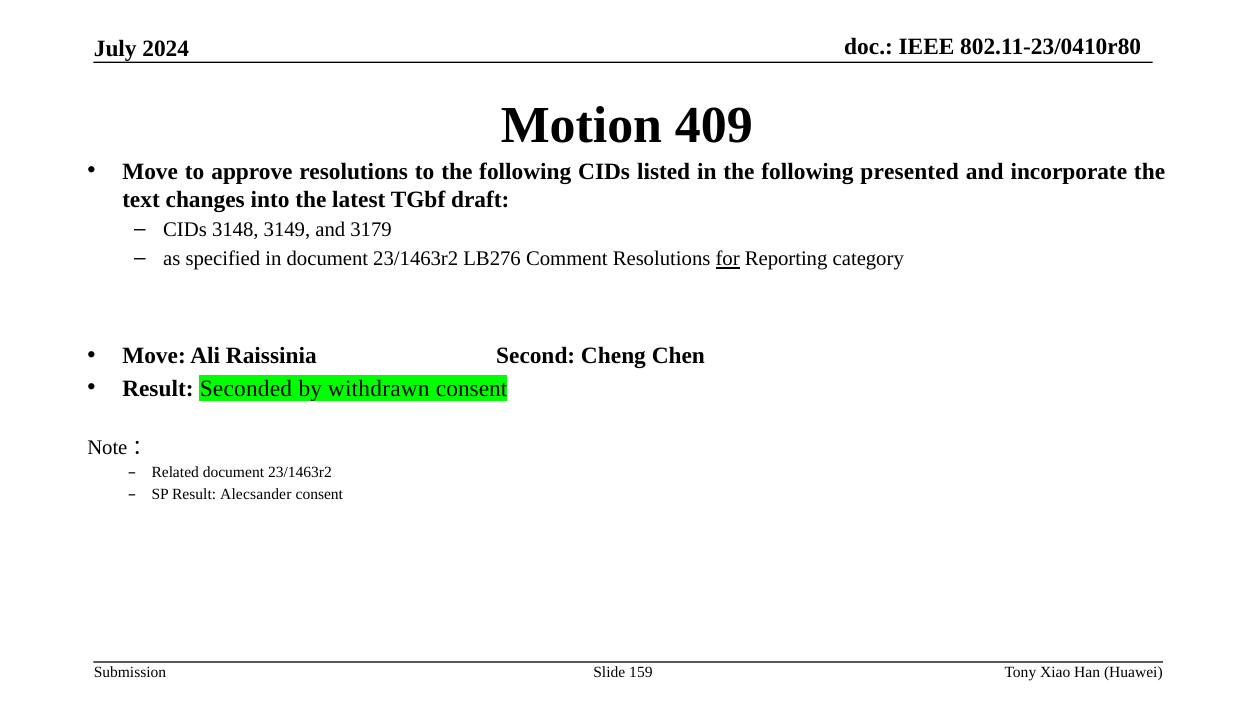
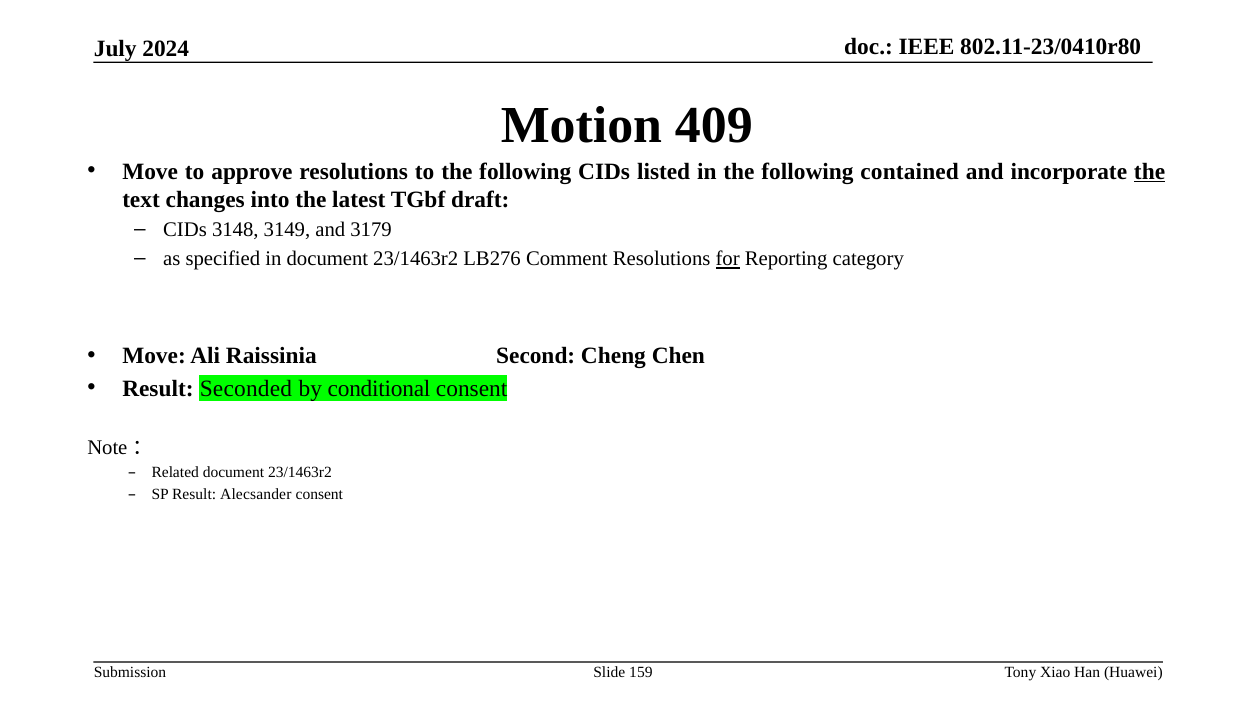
presented: presented -> contained
the at (1150, 171) underline: none -> present
withdrawn: withdrawn -> conditional
